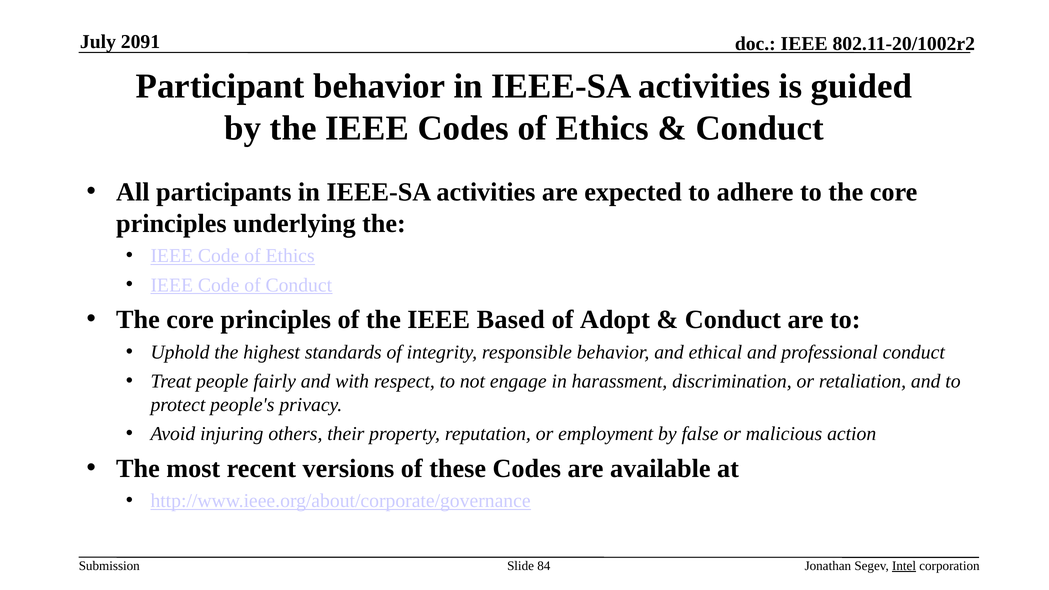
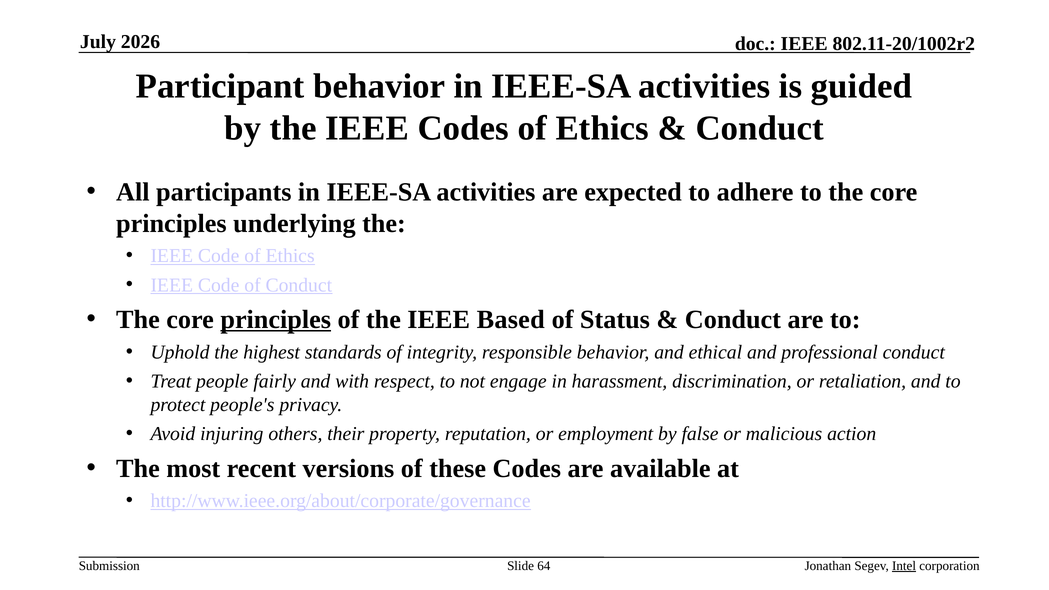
2091: 2091 -> 2026
principles at (276, 320) underline: none -> present
Adopt: Adopt -> Status
84: 84 -> 64
